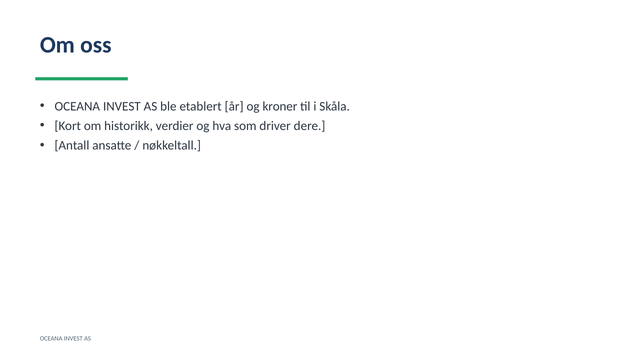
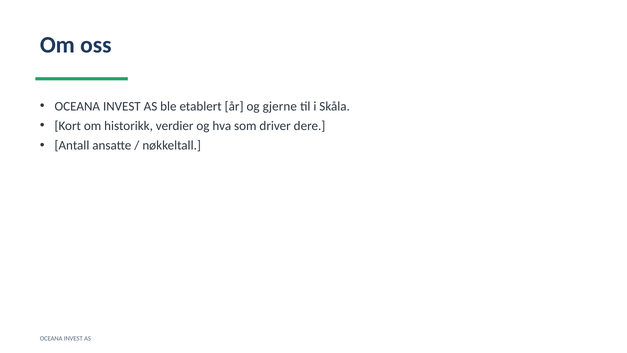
kroner: kroner -> gjerne
